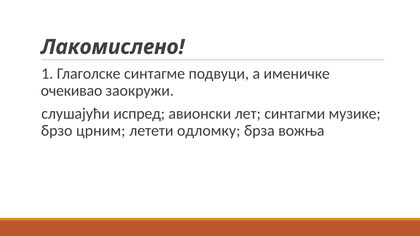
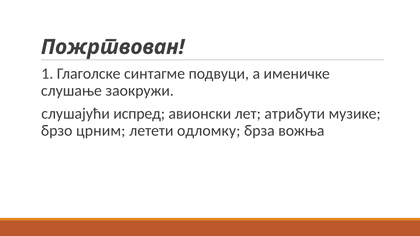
Лакомислено: Лакомислено -> Пожртвован
очекивао: очекивао -> слушање
синтагми: синтагми -> атрибути
